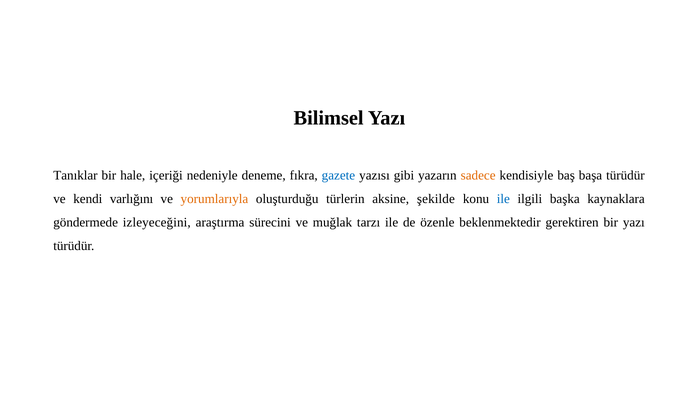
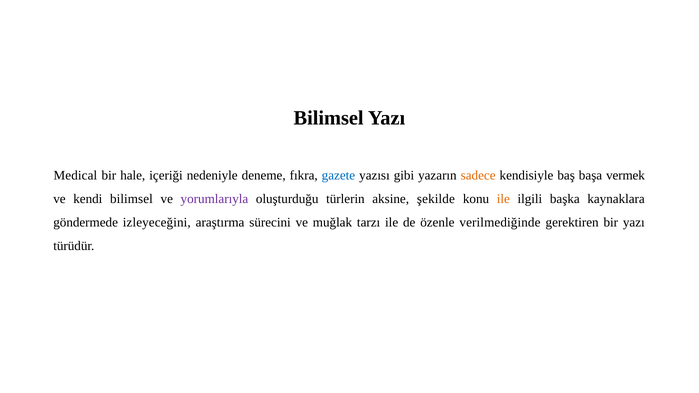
Tanıklar: Tanıklar -> Medical
başa türüdür: türüdür -> vermek
kendi varlığını: varlığını -> bilimsel
yorumlarıyla colour: orange -> purple
ile at (503, 199) colour: blue -> orange
beklenmektedir: beklenmektedir -> verilmediğinde
